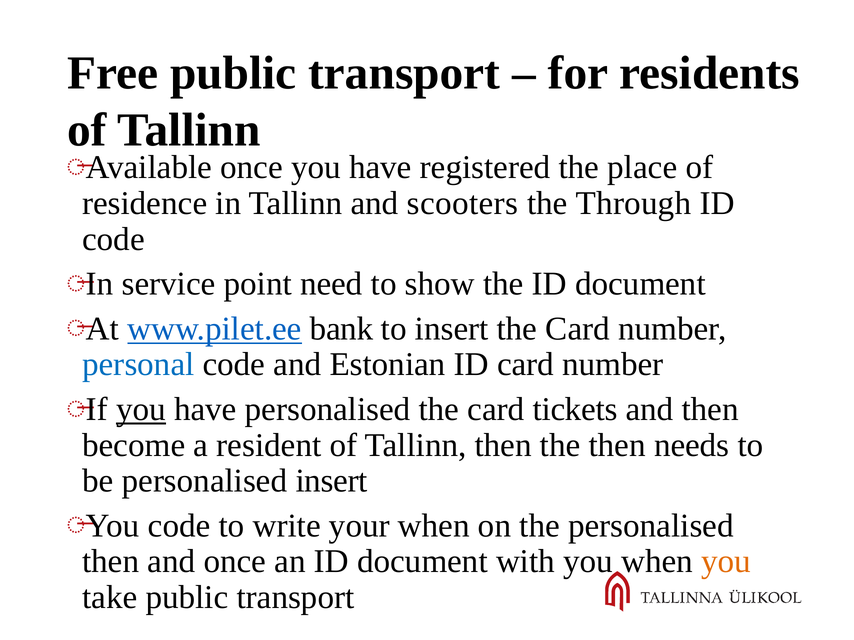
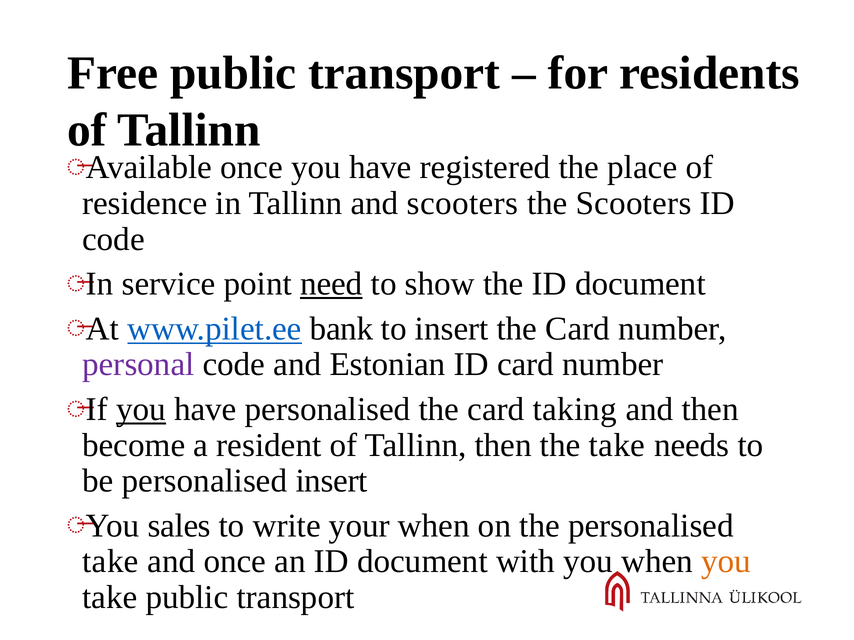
the Through: Through -> Scooters
need underline: none -> present
personal colour: blue -> purple
tickets: tickets -> taking
the then: then -> take
You code: code -> sales
then at (111, 562): then -> take
